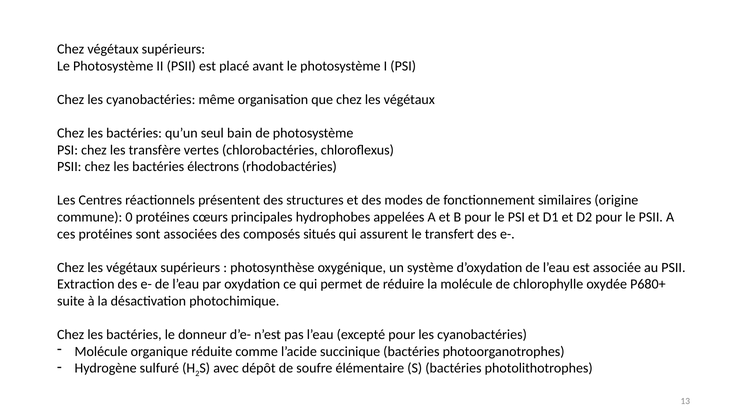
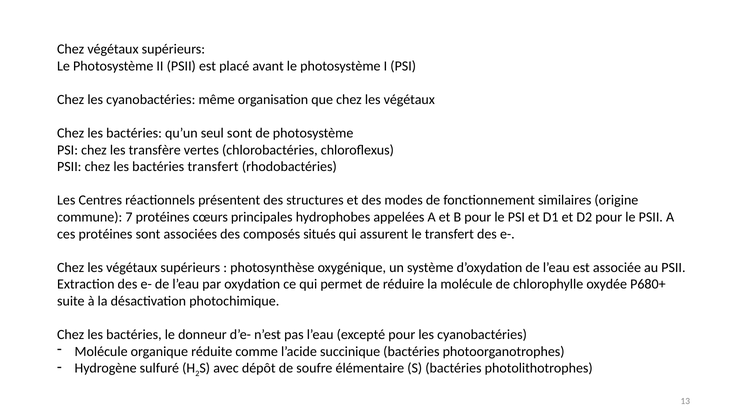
seul bain: bain -> sont
bactéries électrons: électrons -> transfert
0: 0 -> 7
